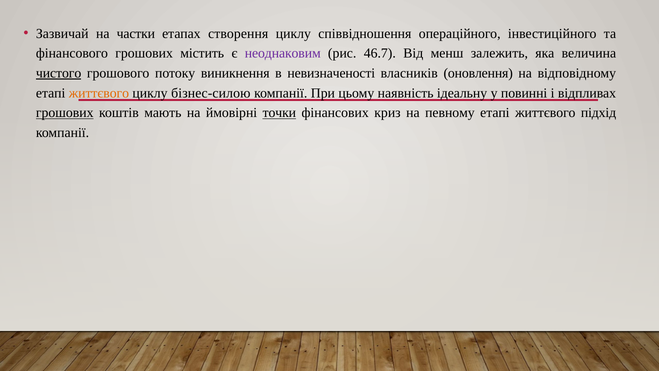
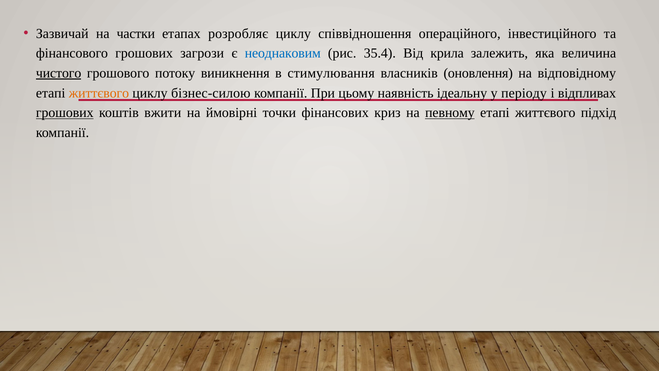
створення: створення -> розробляє
містить: містить -> загрози
неоднаковим colour: purple -> blue
46.7: 46.7 -> 35.4
менш: менш -> крила
невизначеності: невизначеності -> стимулювання
повинні: повинні -> періоду
мають: мають -> вжити
точки underline: present -> none
певному underline: none -> present
